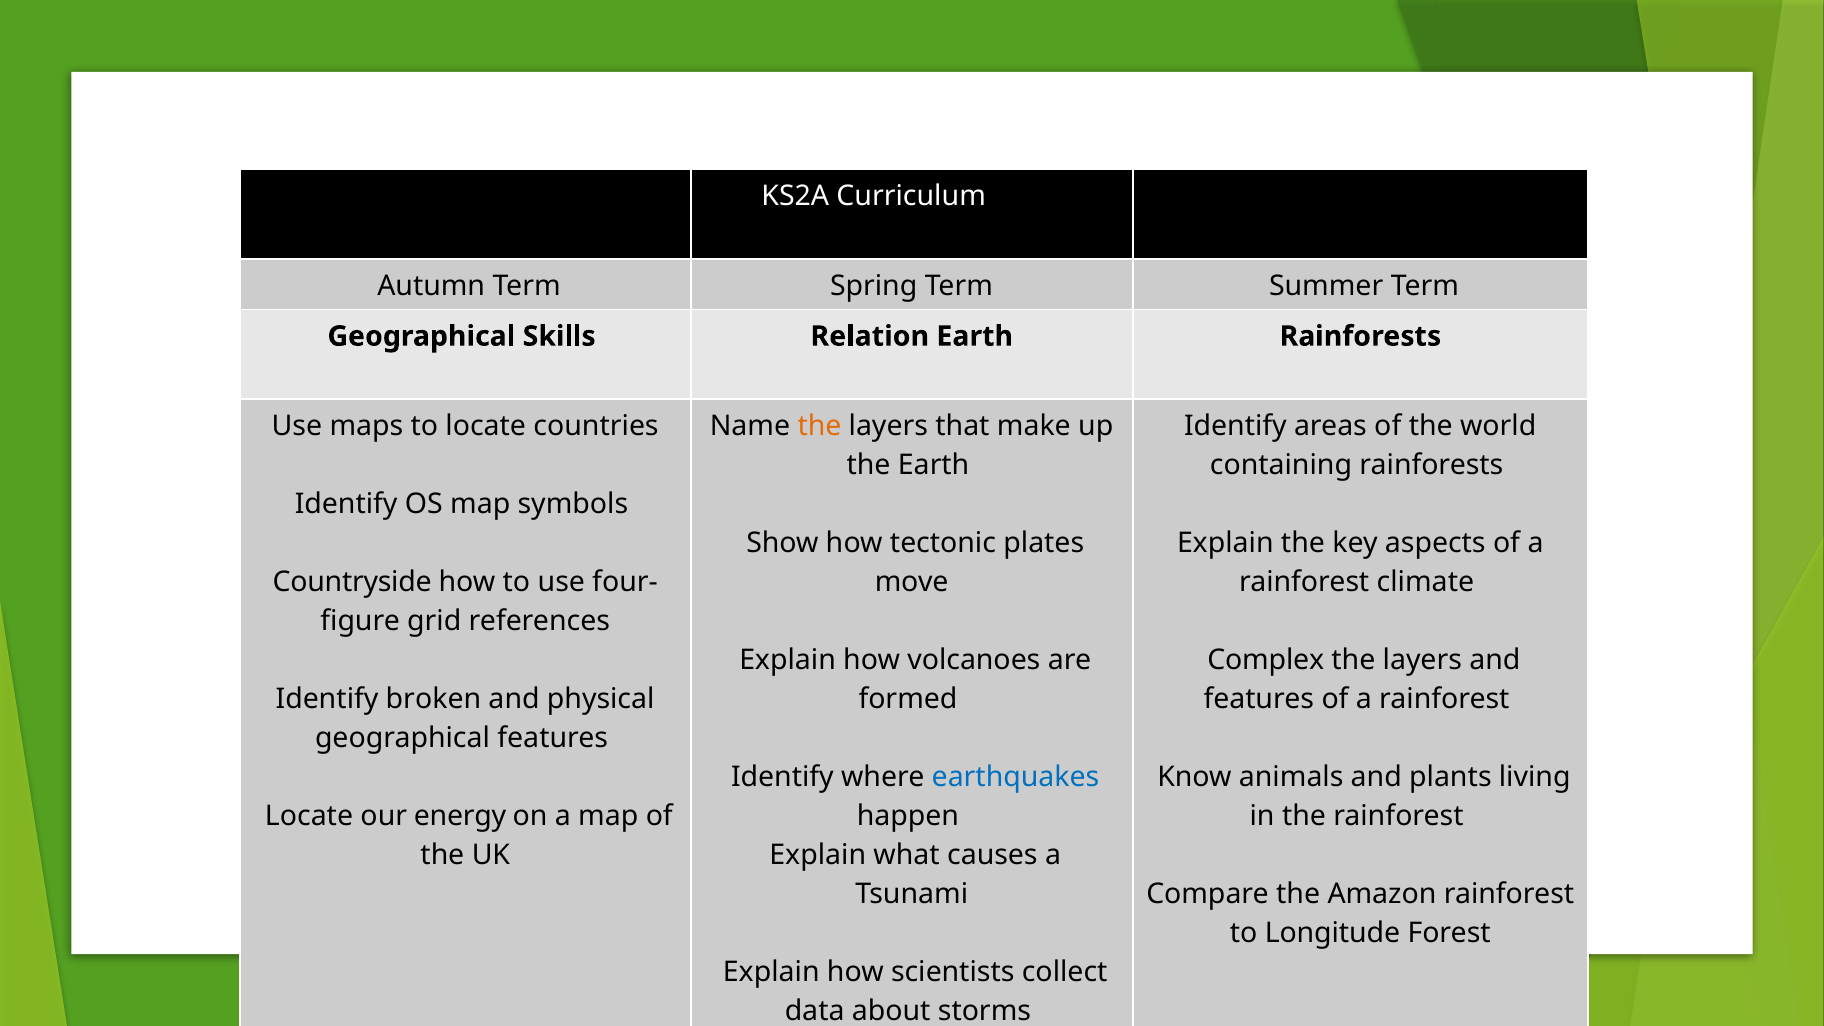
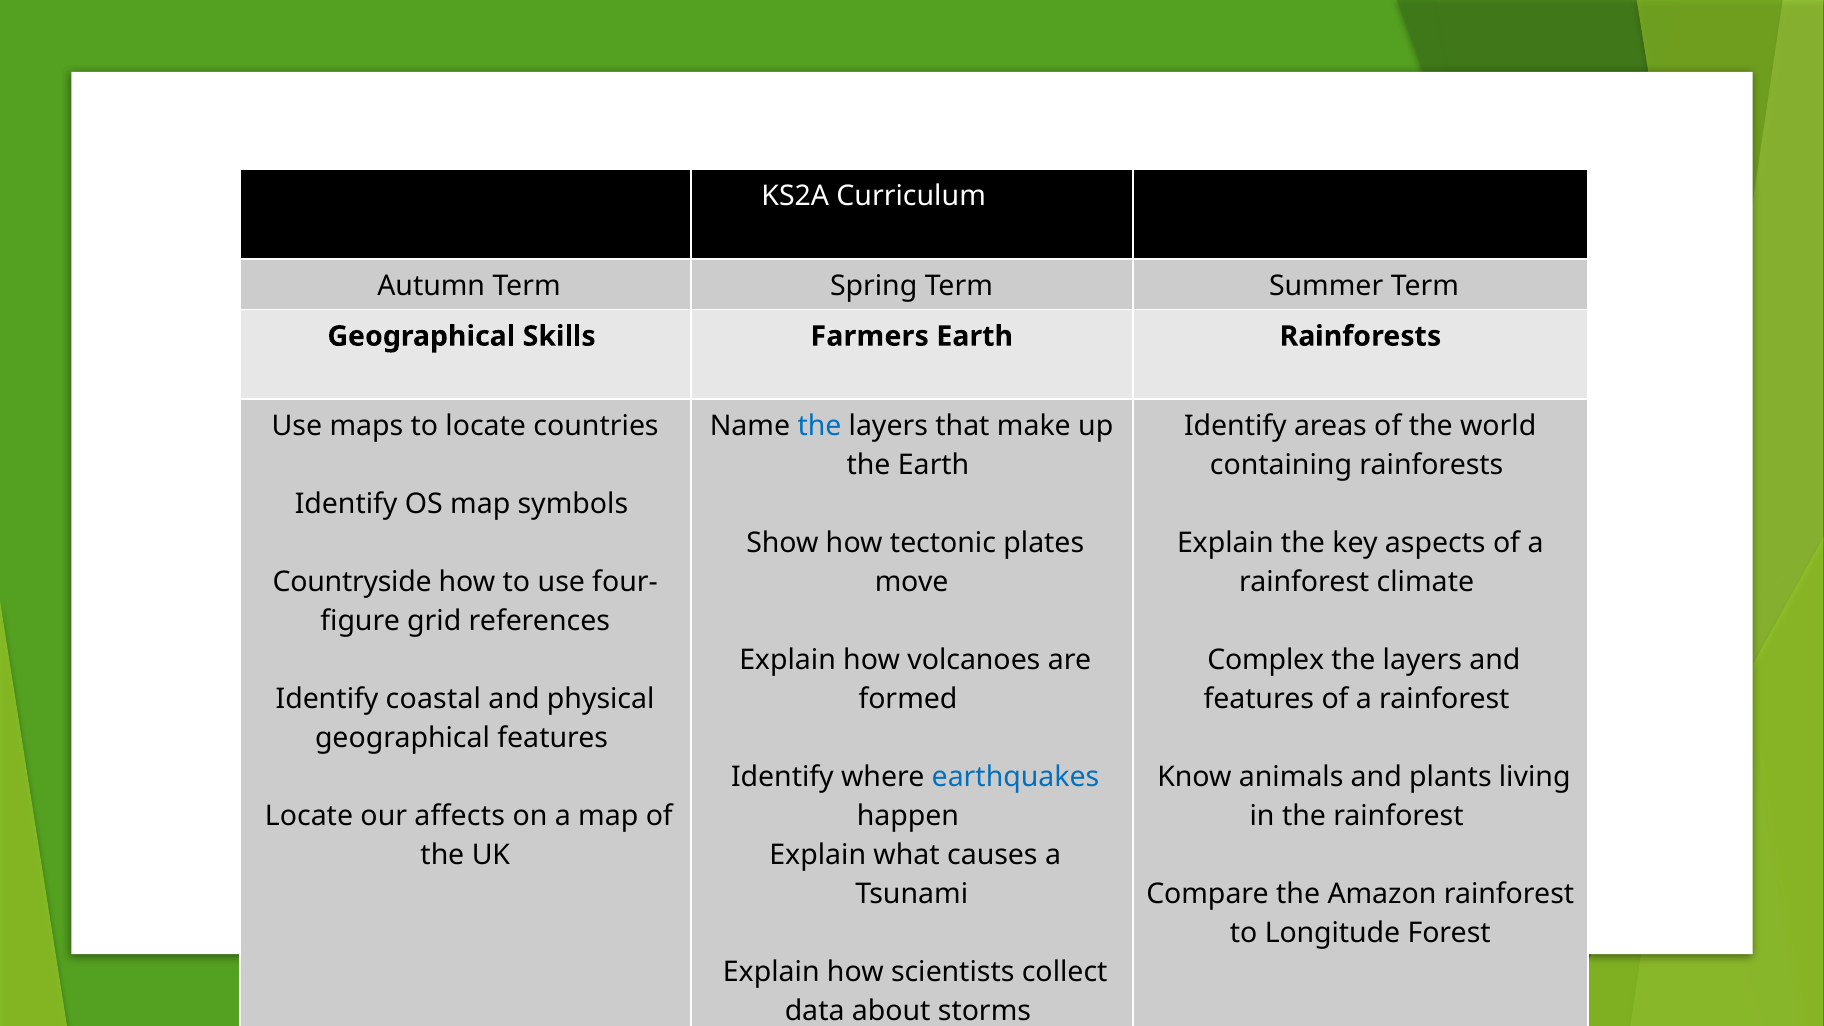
Relation: Relation -> Farmers
the at (819, 426) colour: orange -> blue
broken: broken -> coastal
energy: energy -> affects
